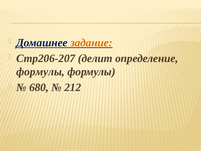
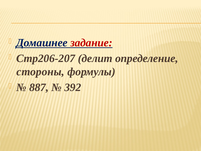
задание colour: orange -> red
формулы at (40, 72): формулы -> стороны
680: 680 -> 887
212: 212 -> 392
